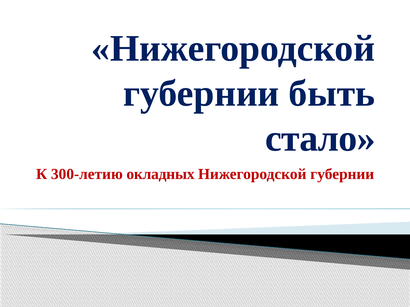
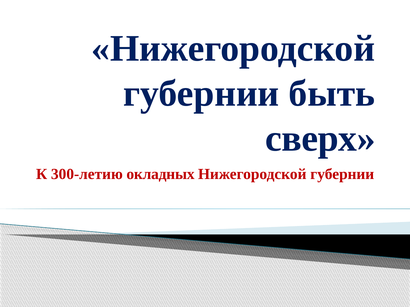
стало: стало -> сверх
